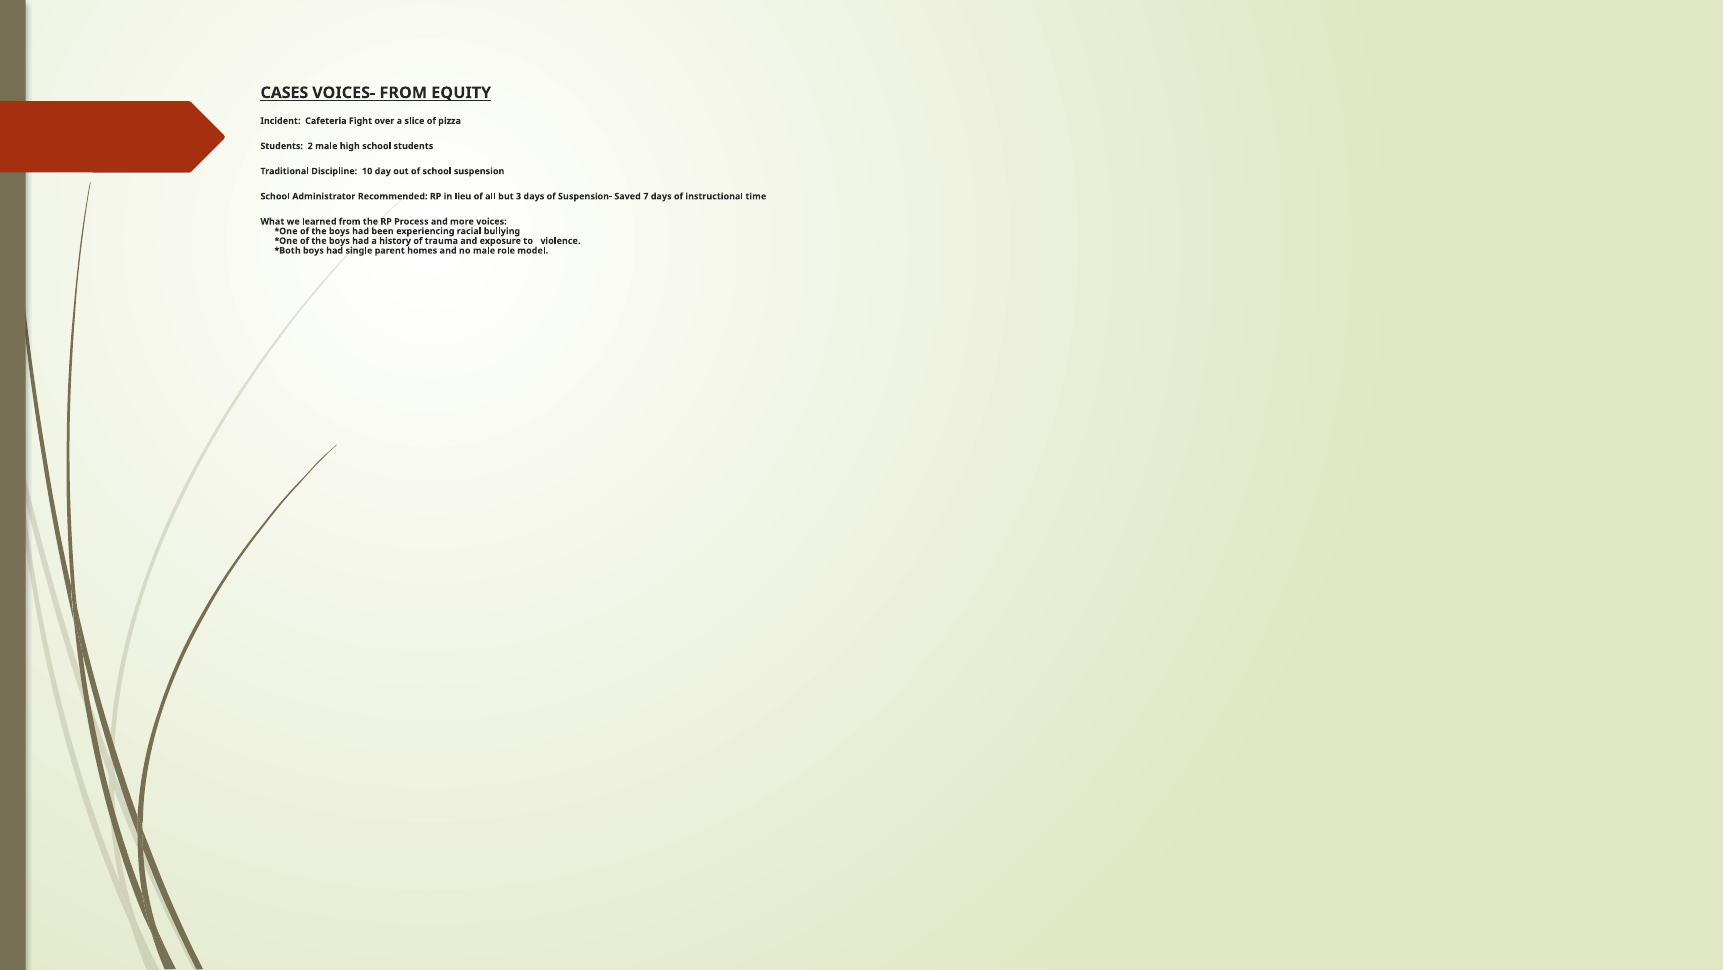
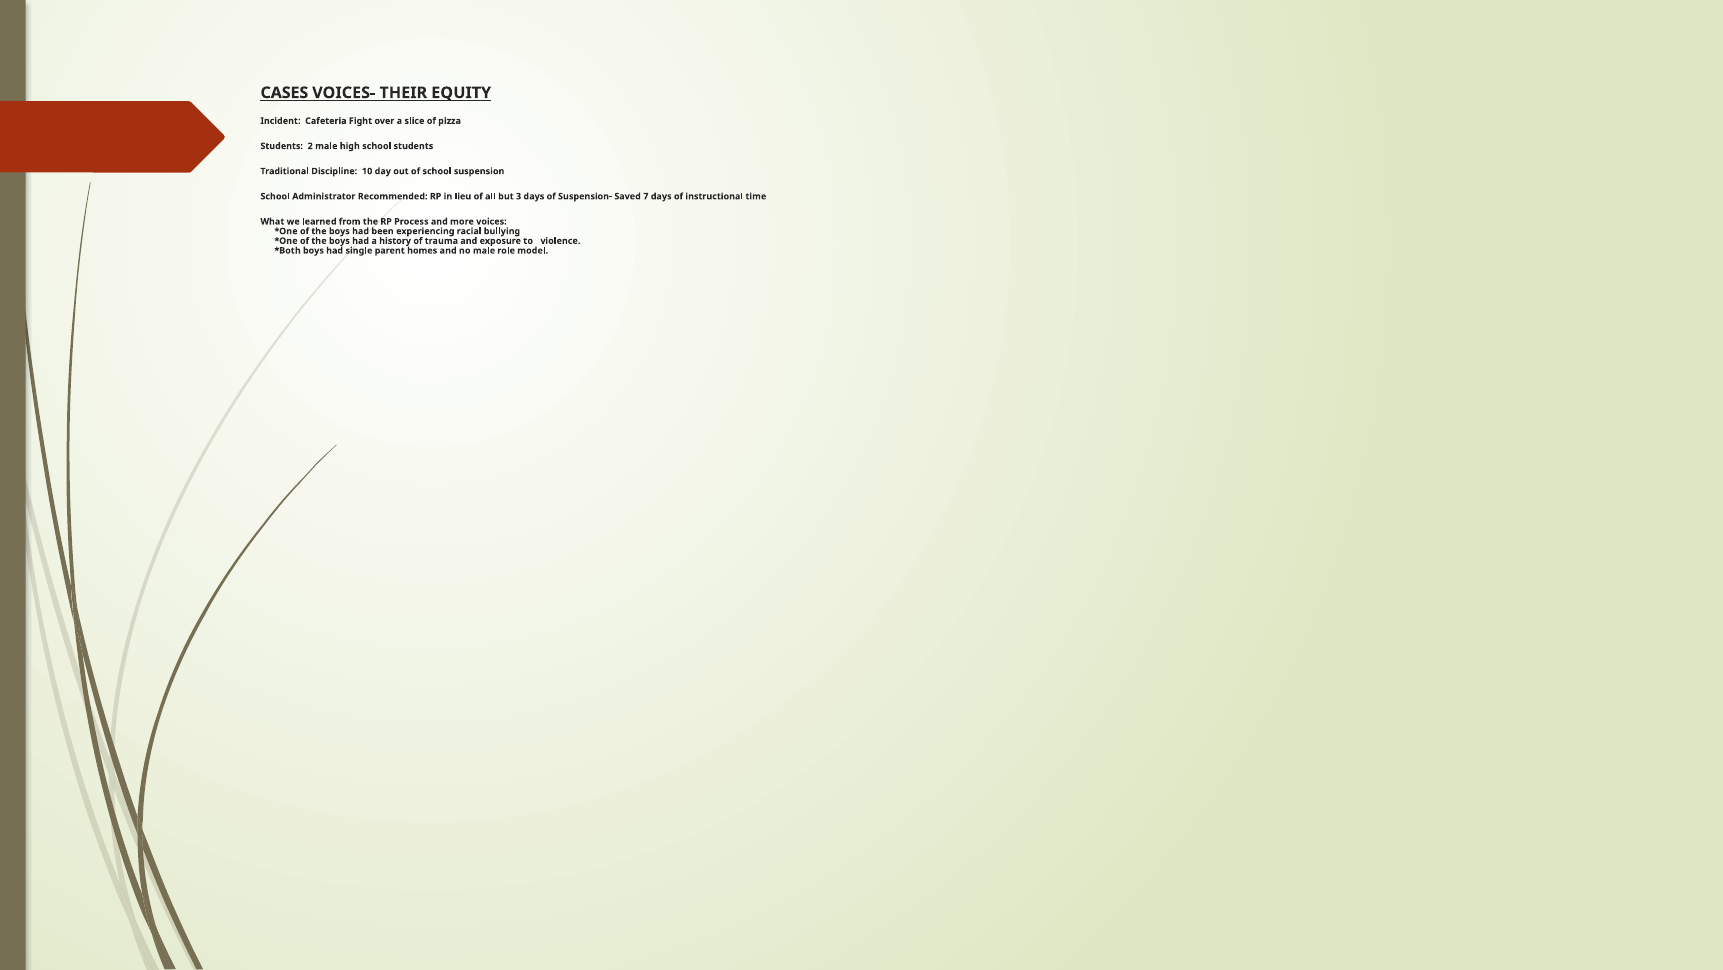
VOICES- FROM: FROM -> THEIR
